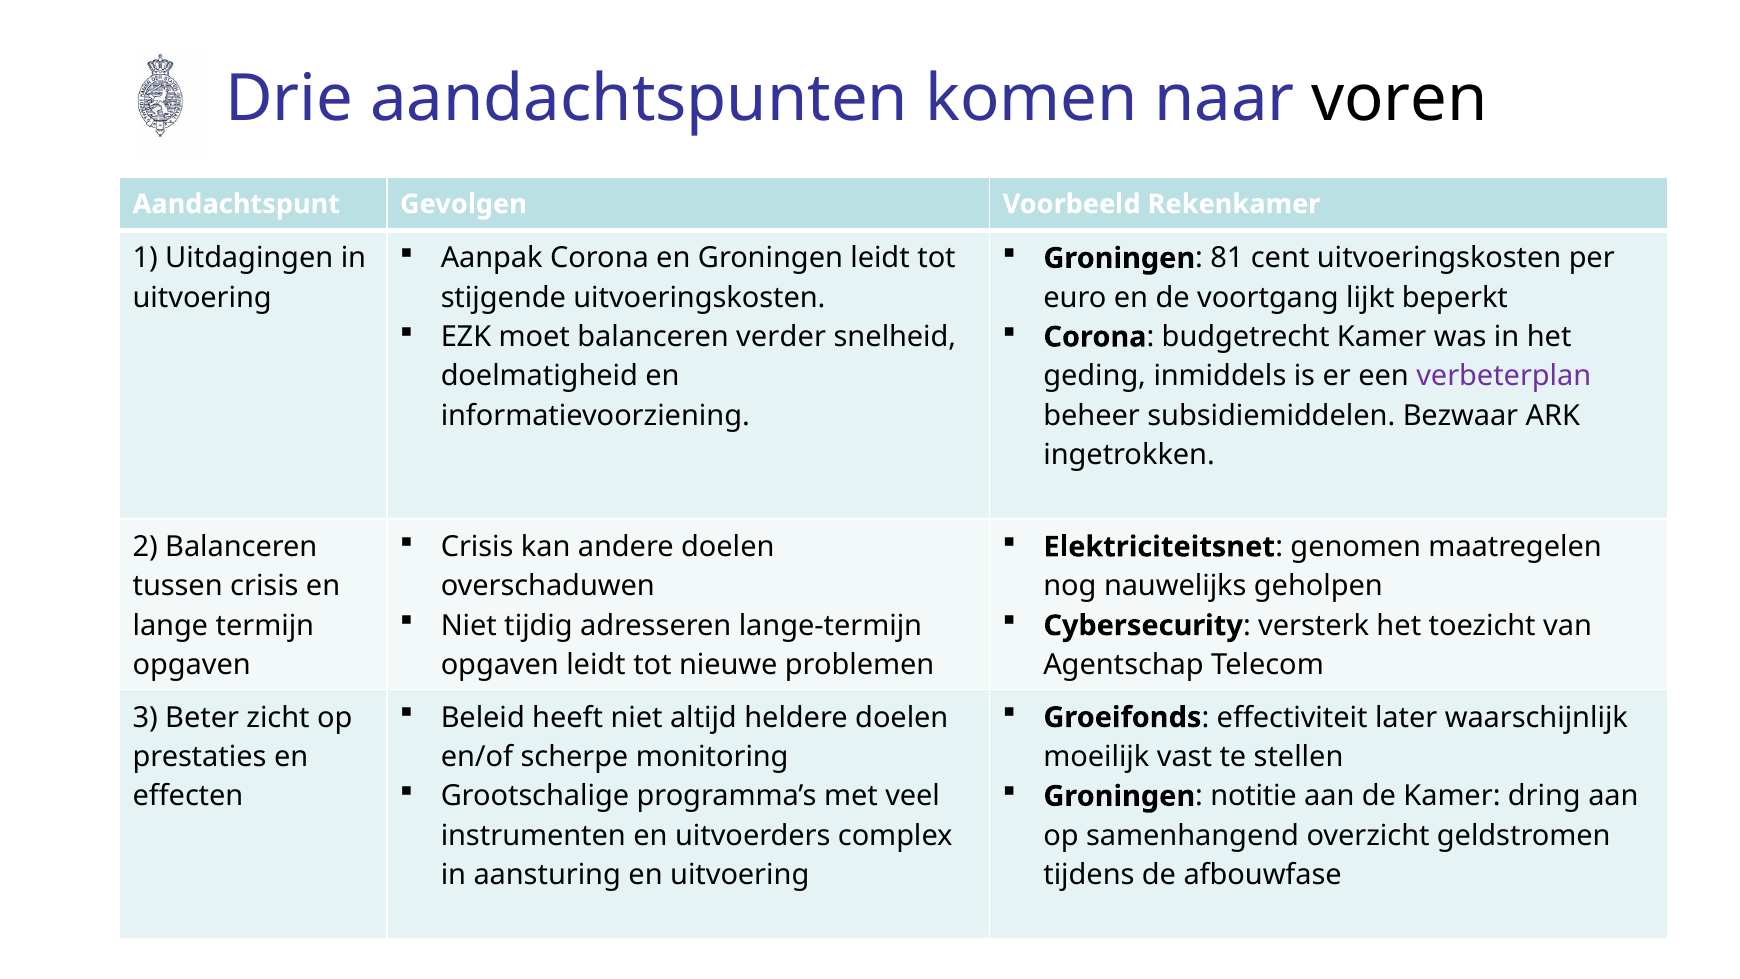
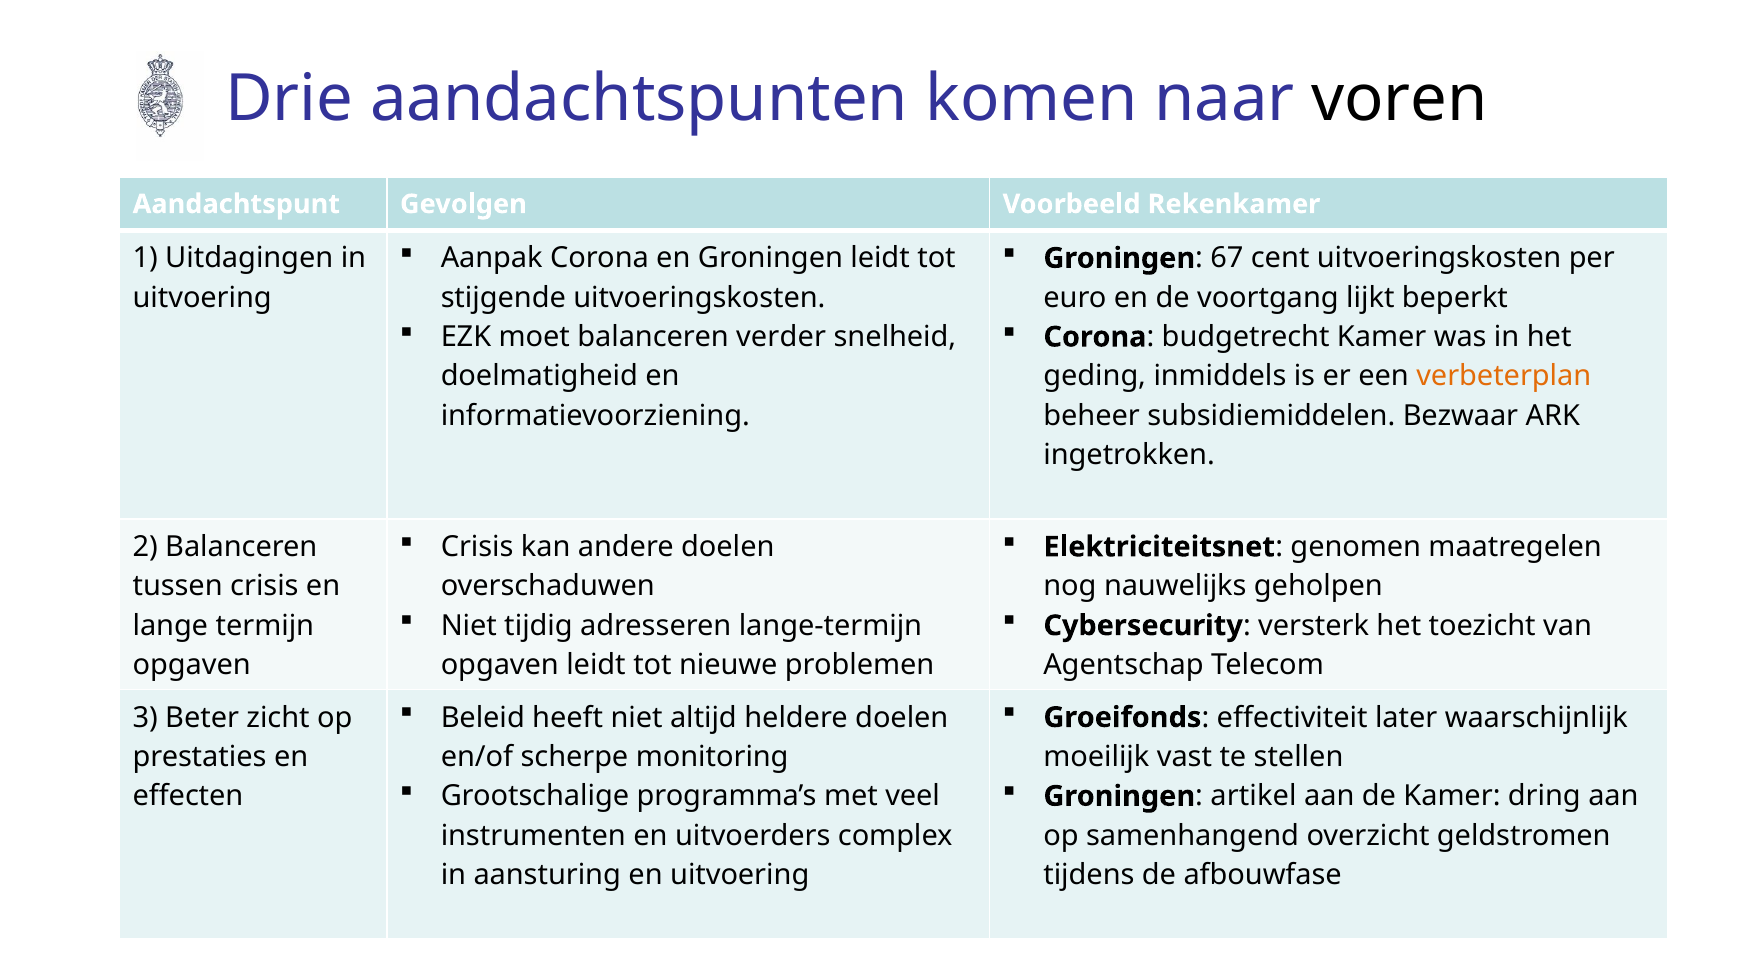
81: 81 -> 67
verbeterplan colour: purple -> orange
notitie: notitie -> artikel
